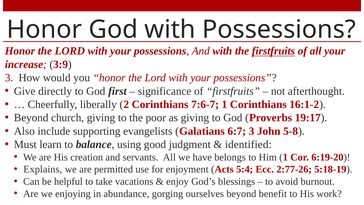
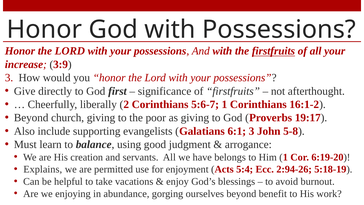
7:6-7: 7:6-7 -> 5:6-7
6:7: 6:7 -> 6:1
identified: identified -> arrogance
2:77-26: 2:77-26 -> 2:94-26
